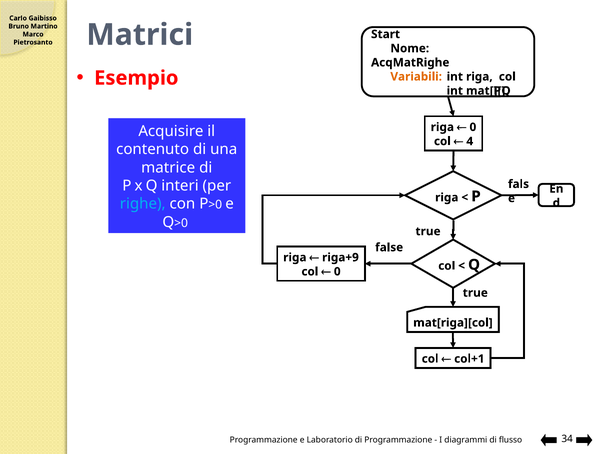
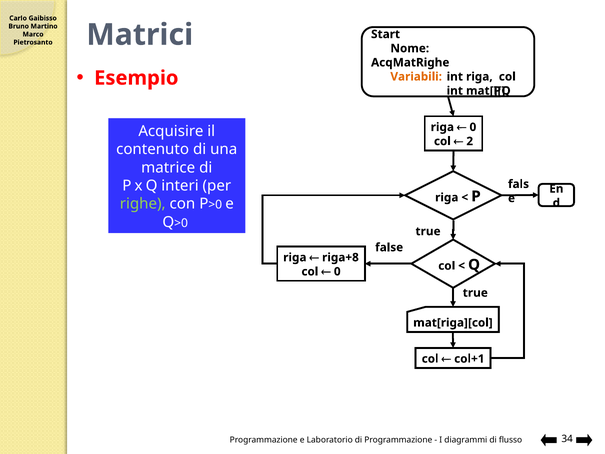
4: 4 -> 2
righe colour: light blue -> light green
riga+9: riga+9 -> riga+8
